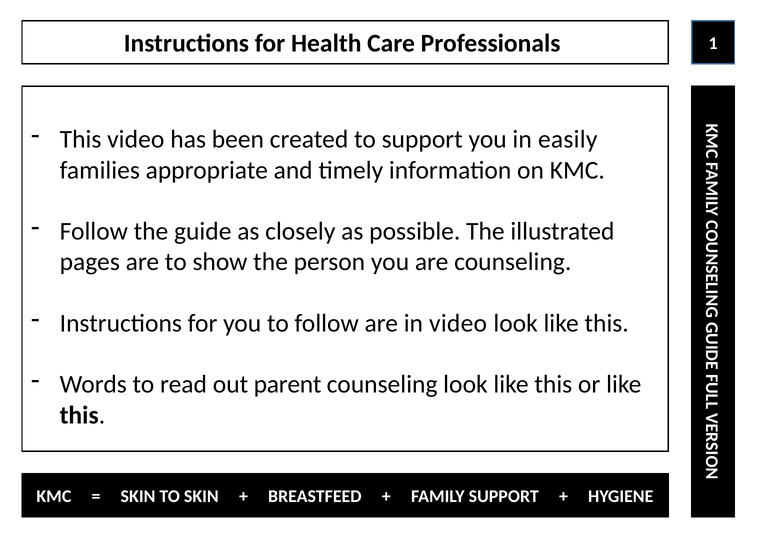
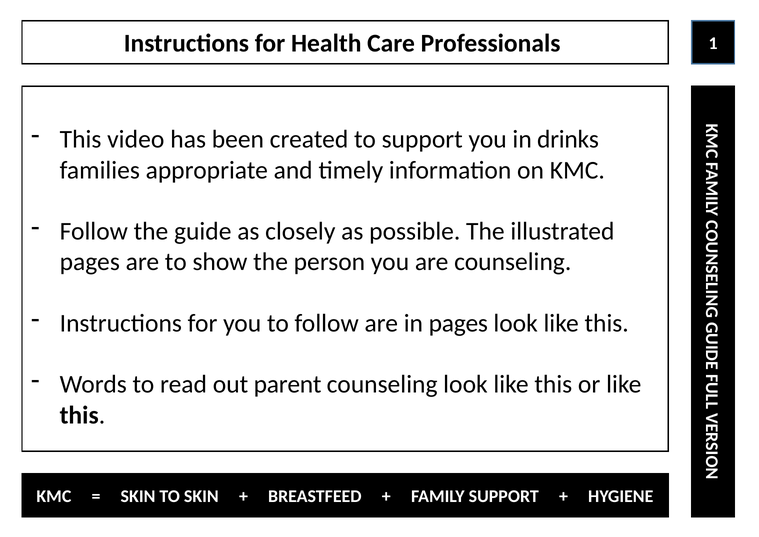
easily: easily -> drinks
in video: video -> pages
